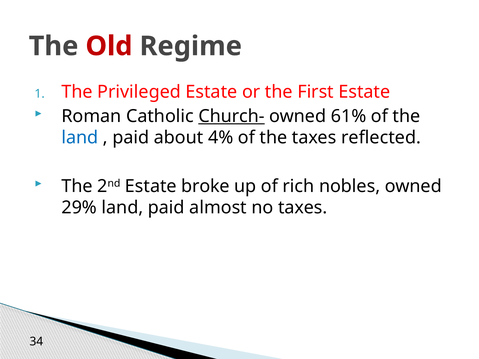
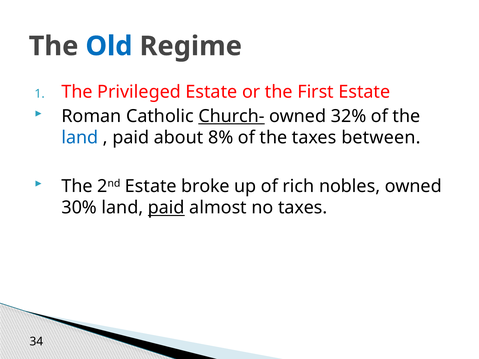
Old colour: red -> blue
61%: 61% -> 32%
4%: 4% -> 8%
reflected: reflected -> between
29%: 29% -> 30%
paid at (166, 208) underline: none -> present
